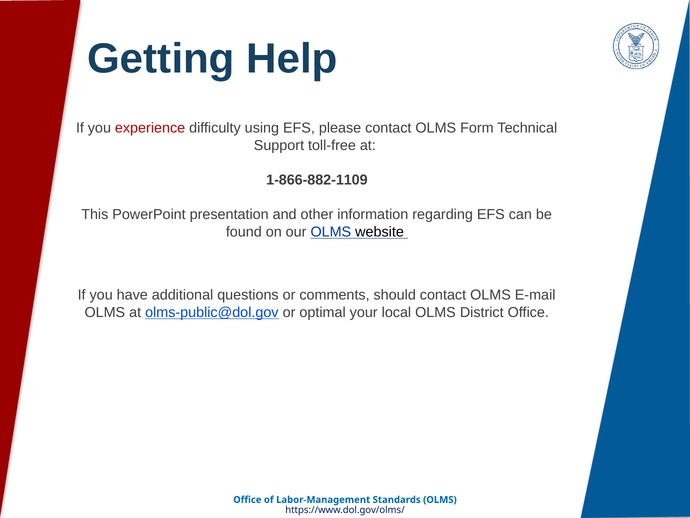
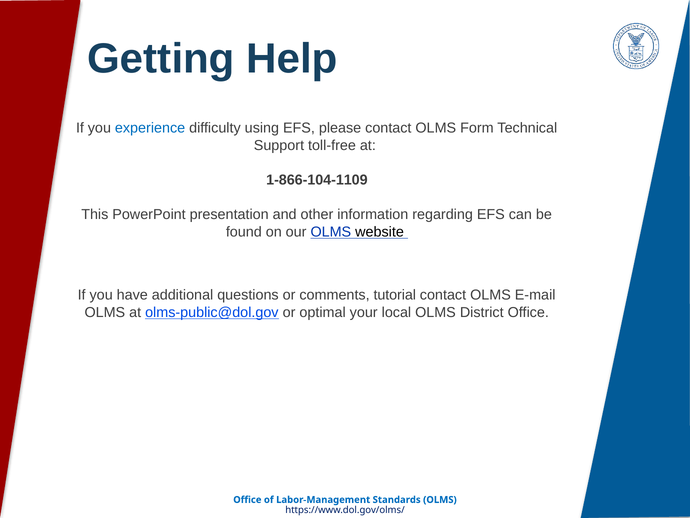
experience colour: red -> blue
1-866-882-1109: 1-866-882-1109 -> 1-866-104-1109
should: should -> tutorial
